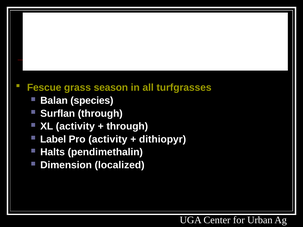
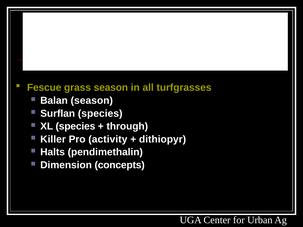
Balan species: species -> season
Surflan through: through -> species
XL activity: activity -> species
Label: Label -> Killer
localized: localized -> concepts
